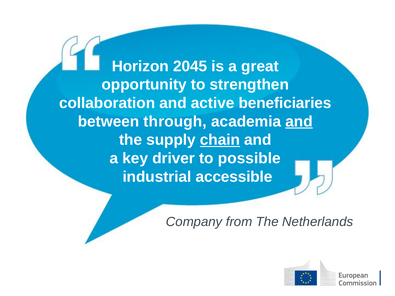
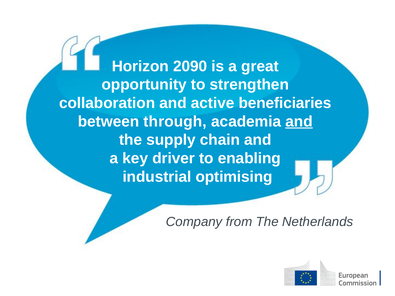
2045: 2045 -> 2090
chain underline: present -> none
possible: possible -> enabling
accessible: accessible -> optimising
